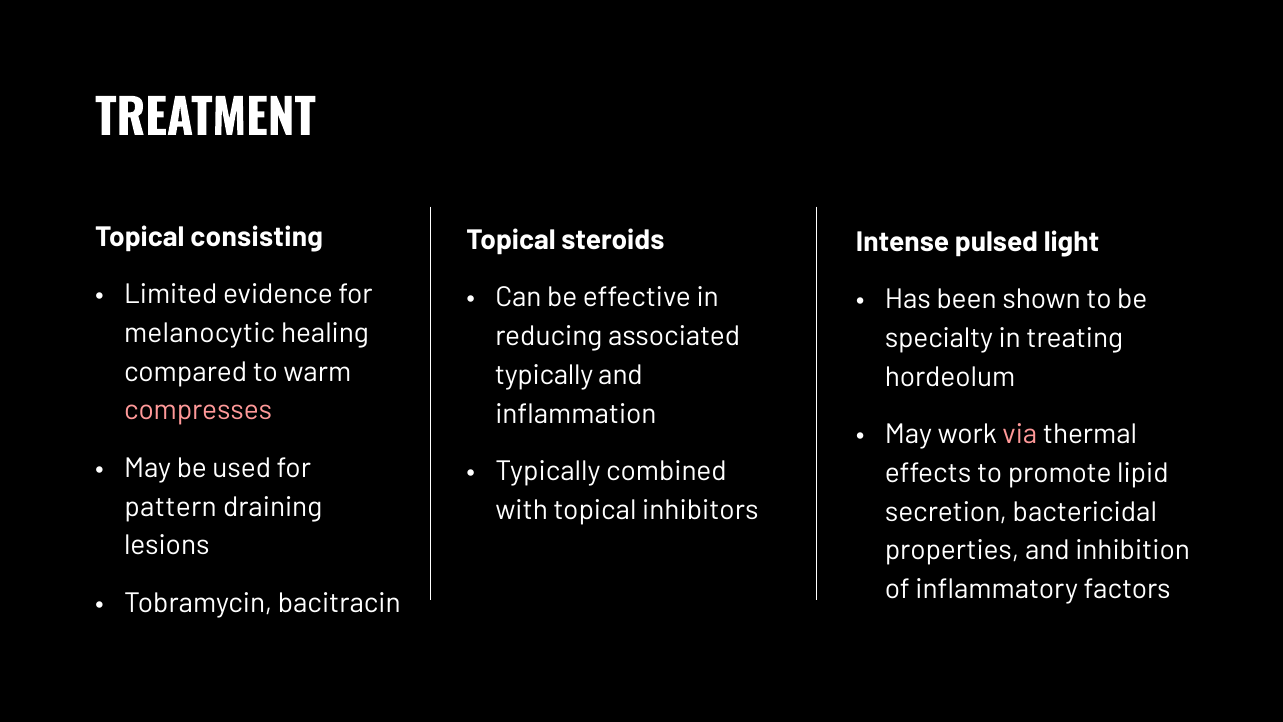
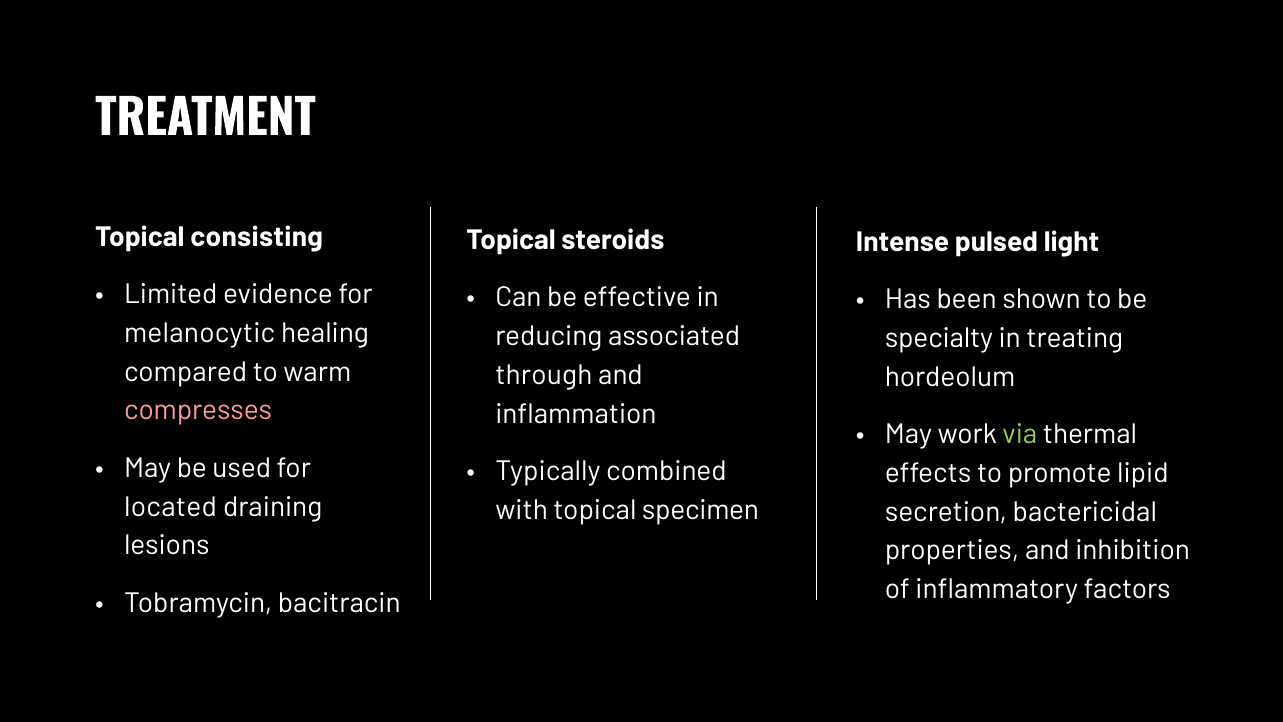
typically at (544, 375): typically -> through
via colour: pink -> light green
pattern: pattern -> located
inhibitors: inhibitors -> specimen
